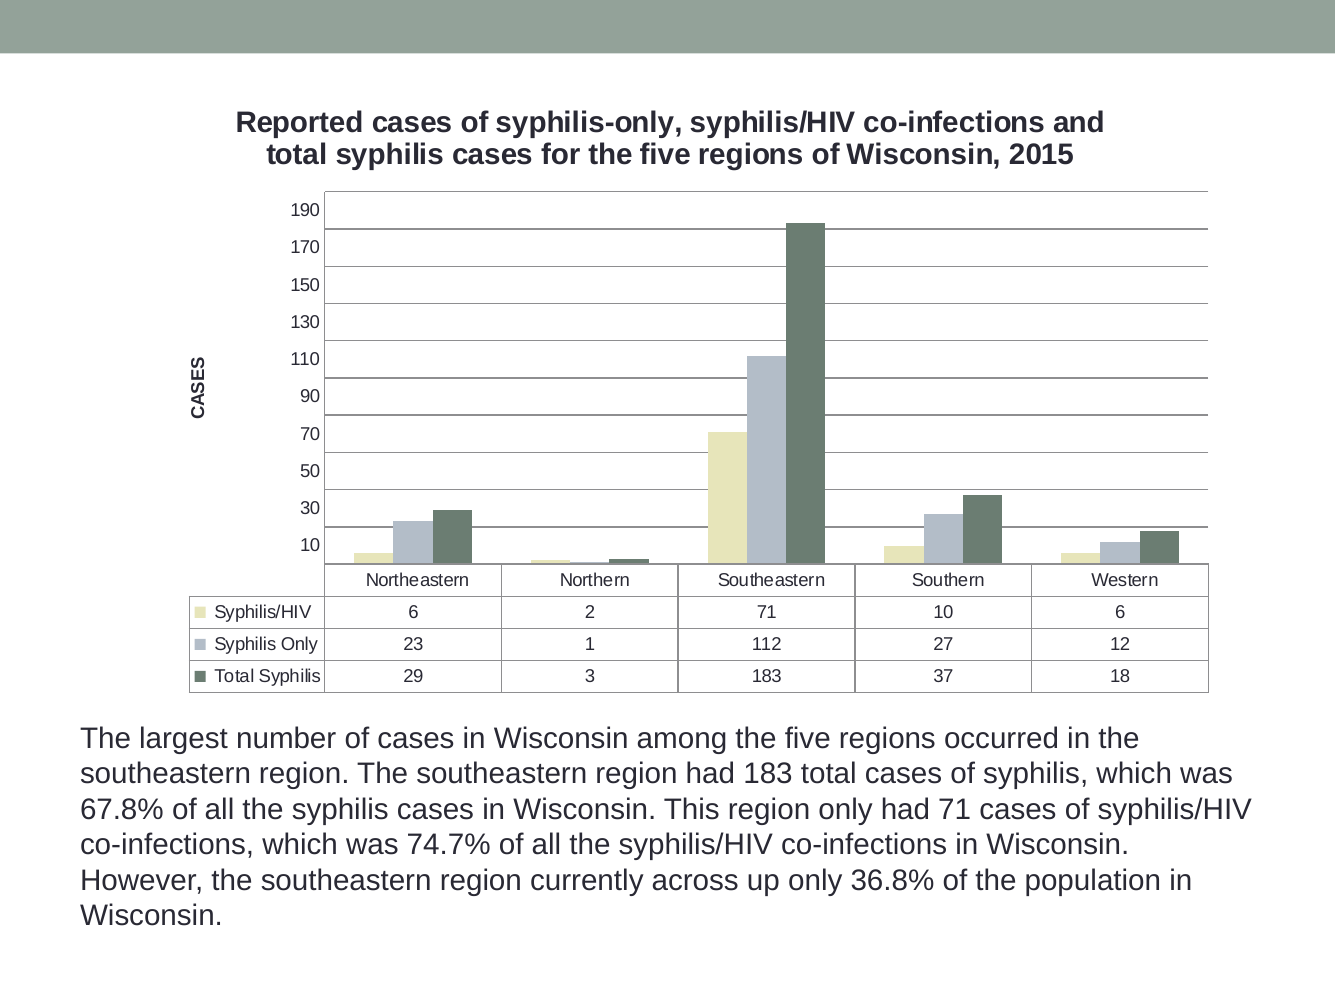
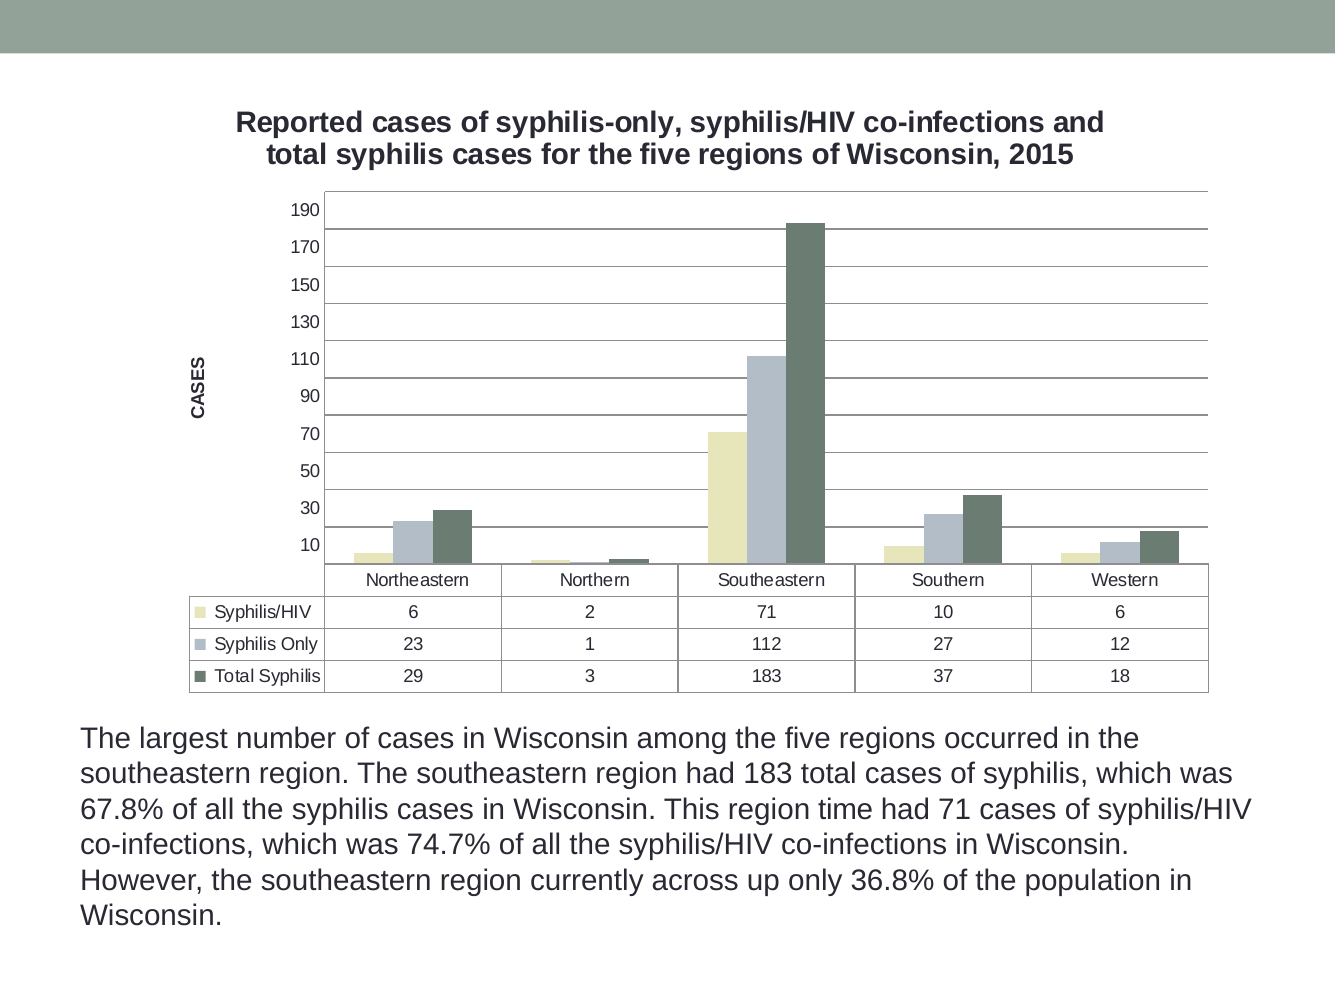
region only: only -> time
